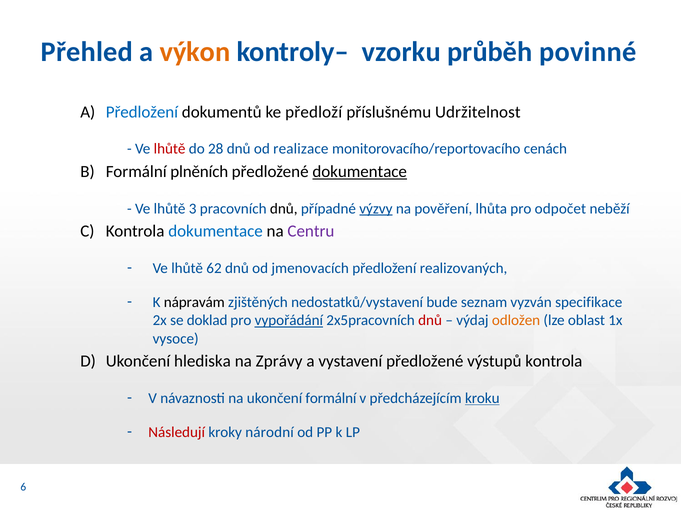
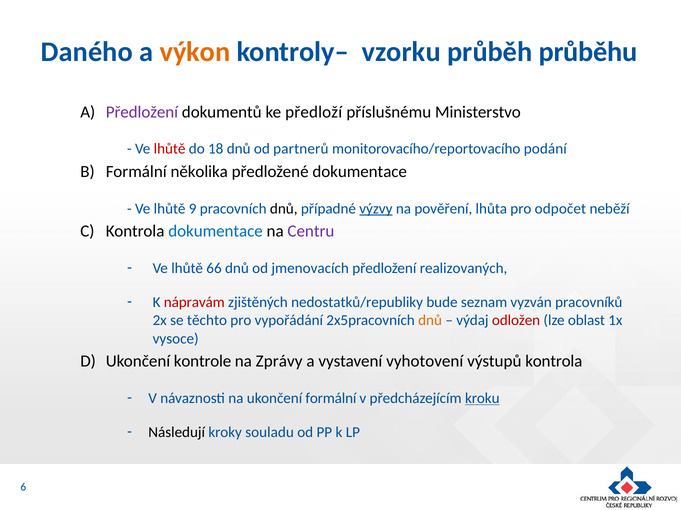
Přehled: Přehled -> Daného
povinné: povinné -> průběhu
Předložení at (142, 112) colour: blue -> purple
Udržitelnost: Udržitelnost -> Ministerstvo
28: 28 -> 18
realizace: realizace -> partnerů
cenách: cenách -> podání
plněních: plněních -> několika
dokumentace at (360, 172) underline: present -> none
3: 3 -> 9
62: 62 -> 66
nápravám colour: black -> red
nedostatků/vystavení: nedostatků/vystavení -> nedostatků/republiky
specifikace: specifikace -> pracovníků
doklad: doklad -> těchto
vypořádání underline: present -> none
dnů at (430, 321) colour: red -> orange
odložen colour: orange -> red
hlediska: hlediska -> kontrole
vystavení předložené: předložené -> vyhotovení
Následují colour: red -> black
národní: národní -> souladu
